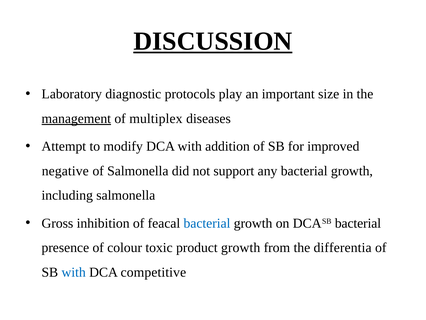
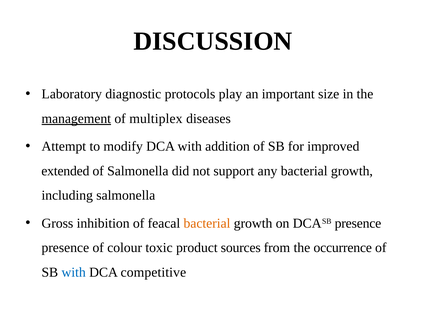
DISCUSSION underline: present -> none
negative: negative -> extended
bacterial at (207, 223) colour: blue -> orange
DCASB bacterial: bacterial -> presence
product growth: growth -> sources
differentia: differentia -> occurrence
